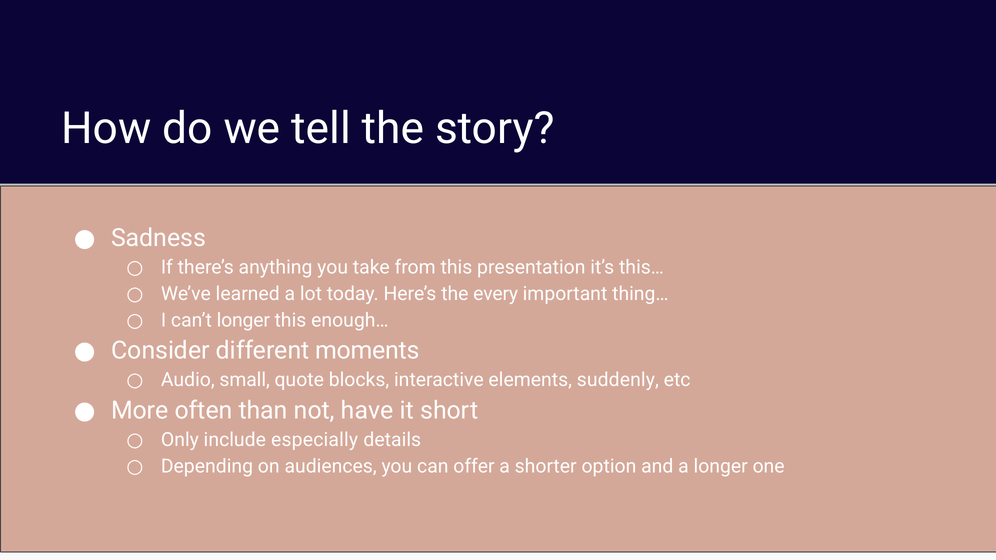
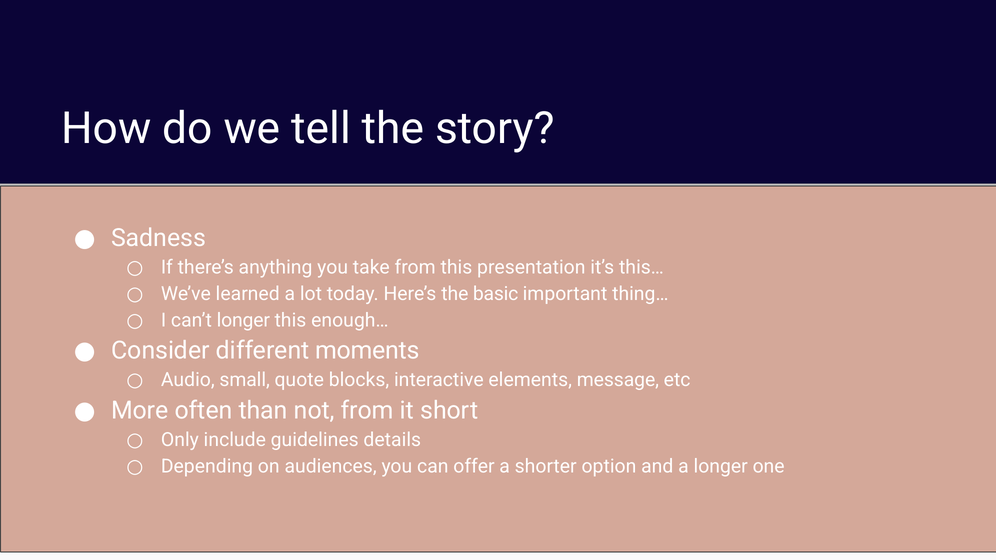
every: every -> basic
suddenly: suddenly -> message
not have: have -> from
especially: especially -> guidelines
